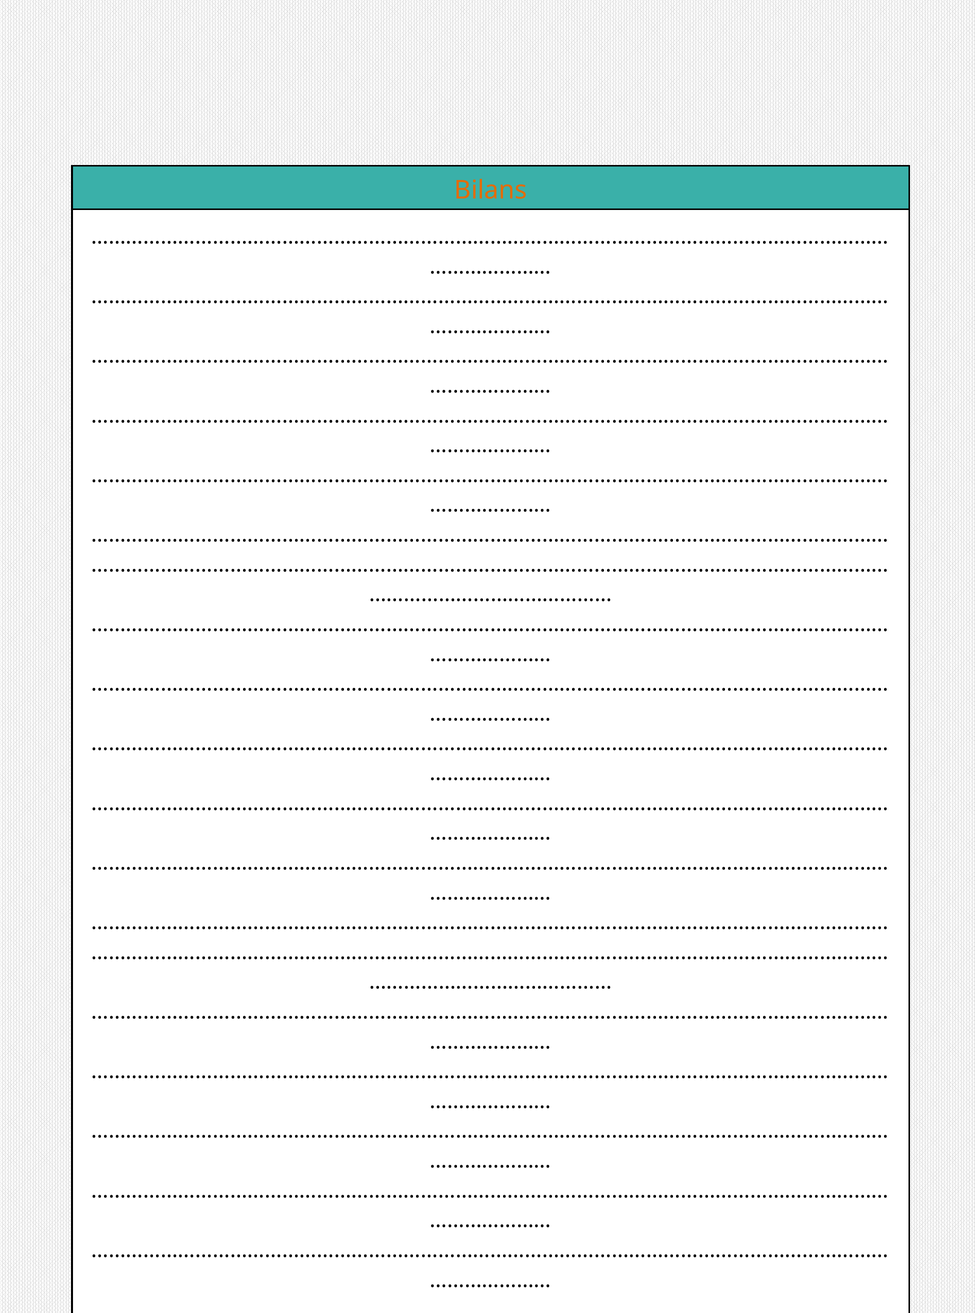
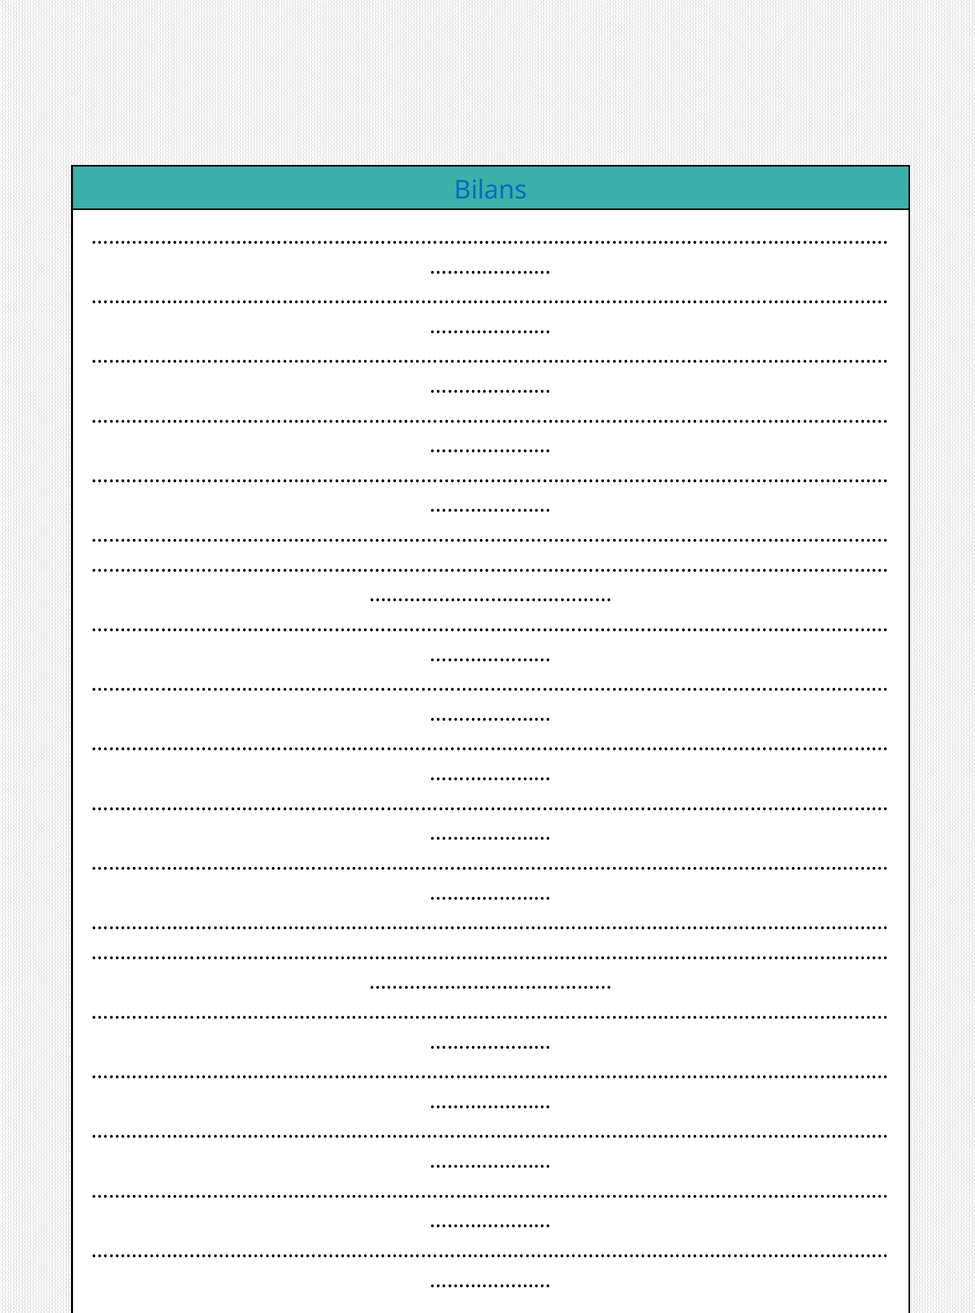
Bilans colour: orange -> blue
